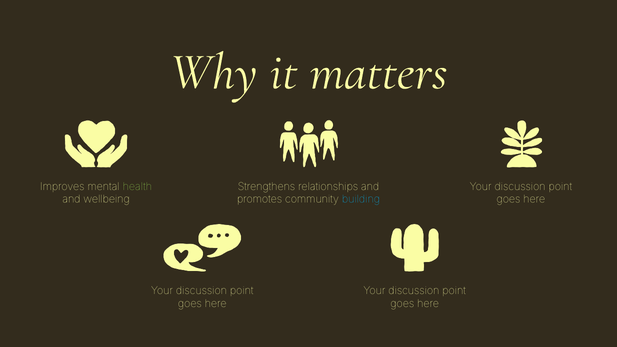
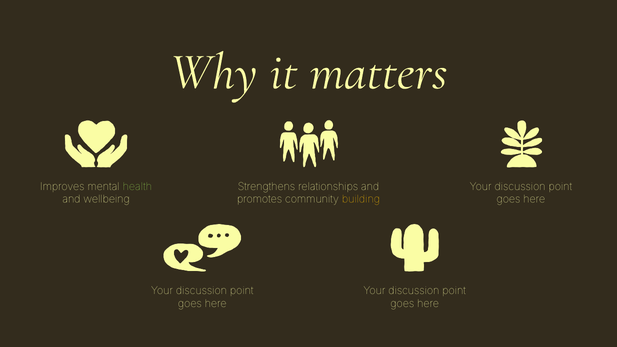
building colour: light blue -> yellow
